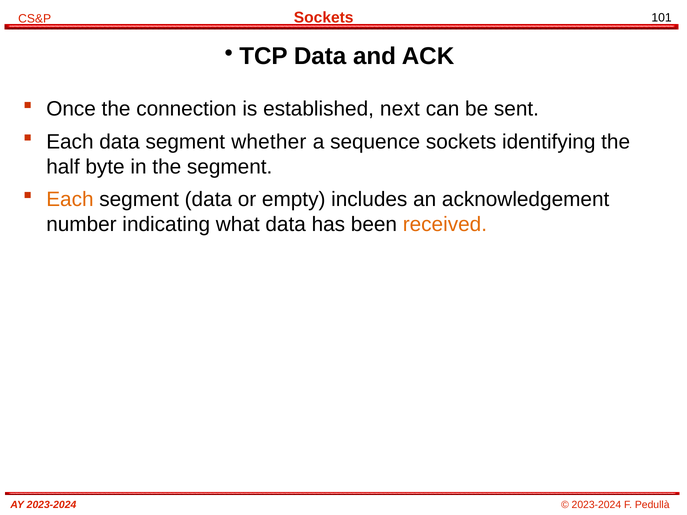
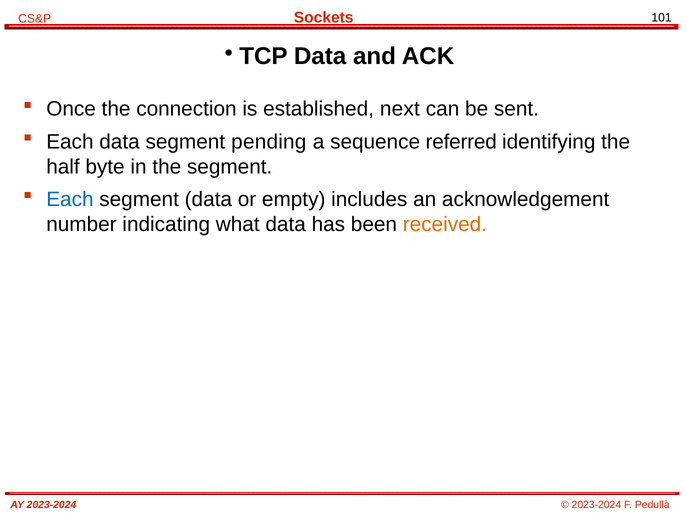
whether: whether -> pending
sequence sockets: sockets -> referred
Each at (70, 199) colour: orange -> blue
